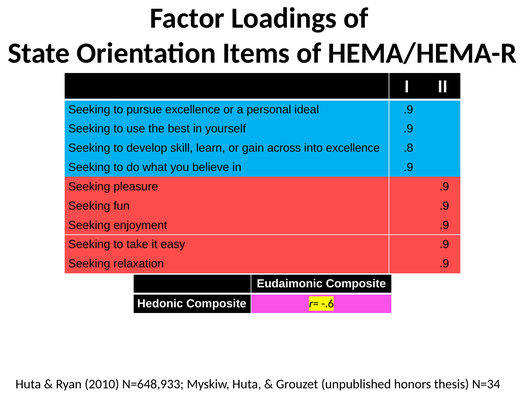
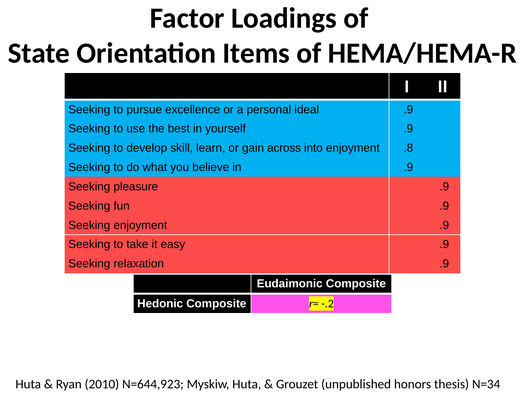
into excellence: excellence -> enjoyment
-.6: -.6 -> -.2
N=648,933: N=648,933 -> N=644,923
